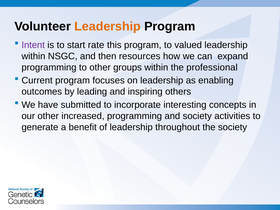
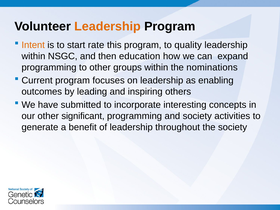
Intent colour: purple -> orange
valued: valued -> quality
resources: resources -> education
professional: professional -> nominations
increased: increased -> significant
